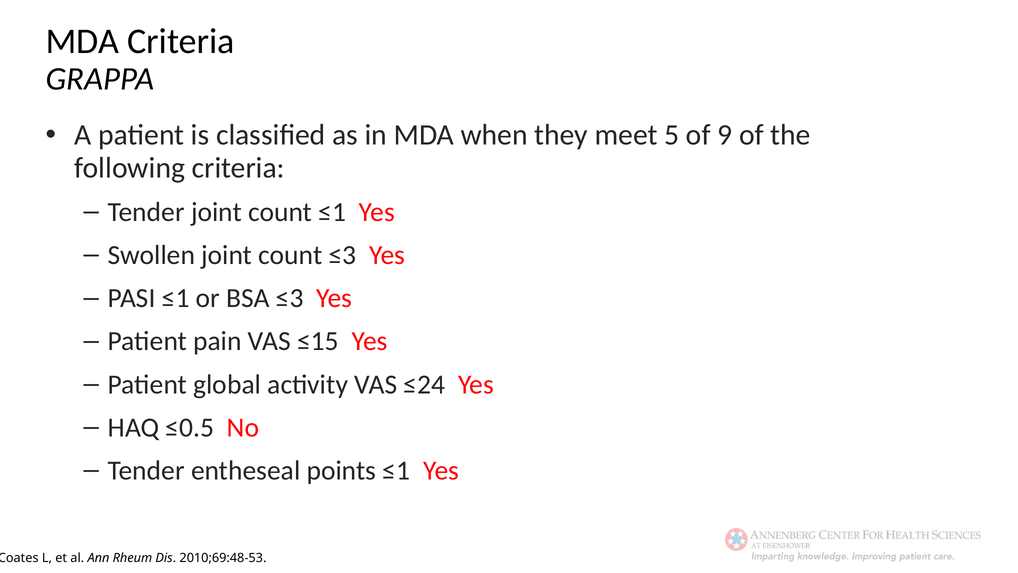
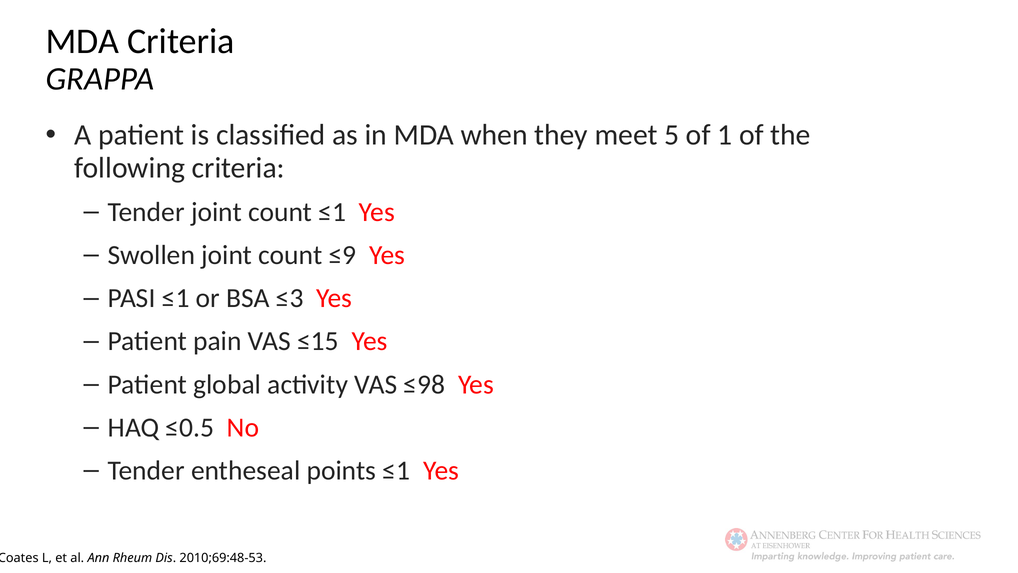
9: 9 -> 1
count ≤3: ≤3 -> ≤9
≤24: ≤24 -> ≤98
